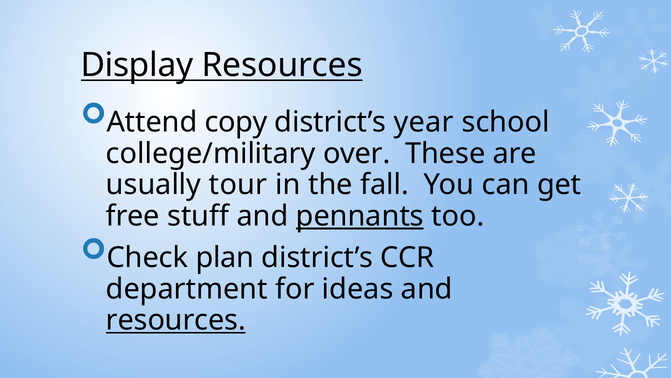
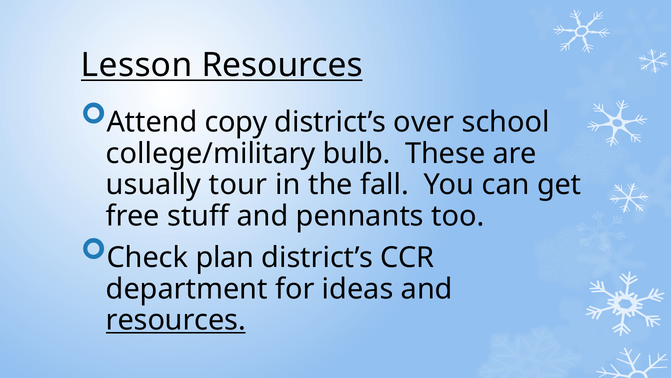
Display: Display -> Lesson
year: year -> over
over: over -> bulb
pennants underline: present -> none
